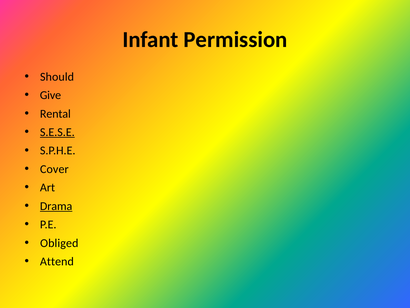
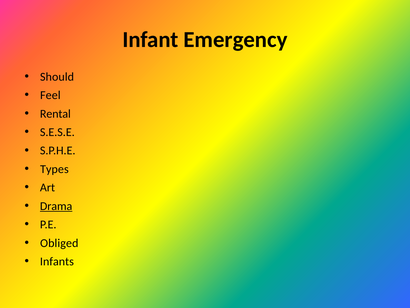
Permission: Permission -> Emergency
Give: Give -> Feel
S.E.S.E underline: present -> none
Cover: Cover -> Types
Attend: Attend -> Infants
